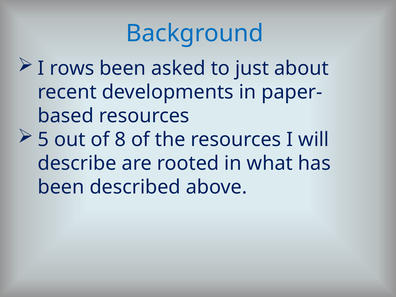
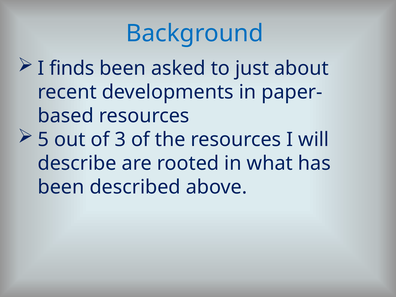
rows: rows -> finds
8: 8 -> 3
